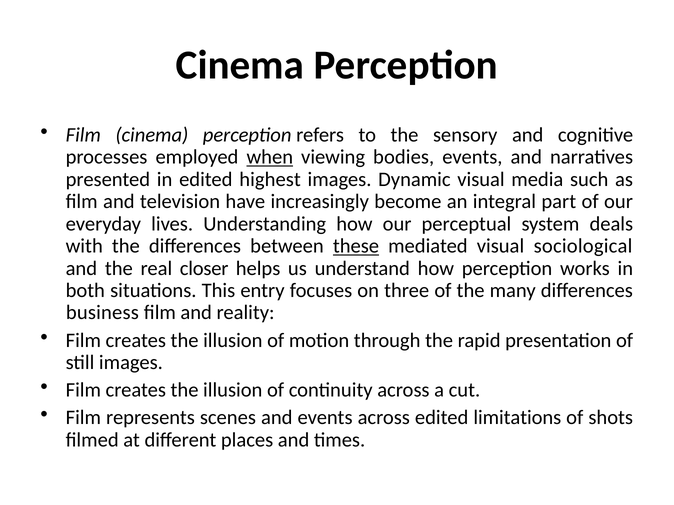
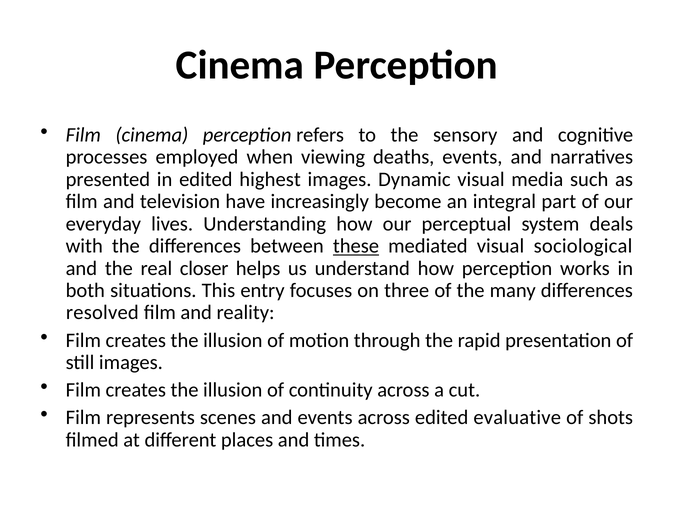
when underline: present -> none
bodies: bodies -> deaths
business: business -> resolved
limitations: limitations -> evaluative
